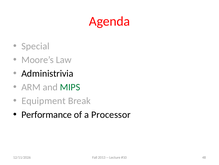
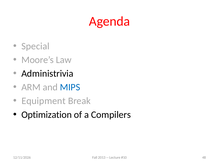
MIPS colour: green -> blue
Performance: Performance -> Optimization
Processor: Processor -> Compilers
